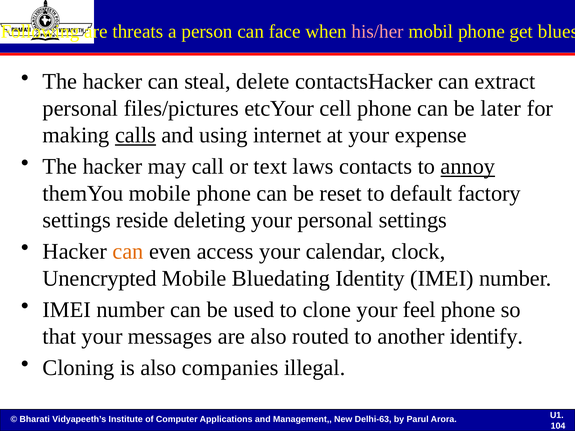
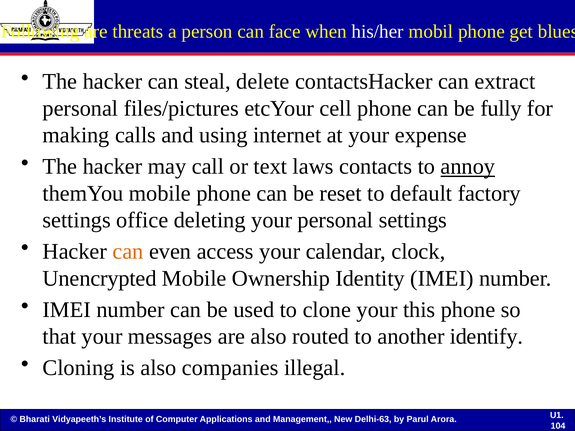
his/her colour: pink -> white
later: later -> fully
calls underline: present -> none
reside: reside -> office
Bluedating: Bluedating -> Ownership
feel: feel -> this
